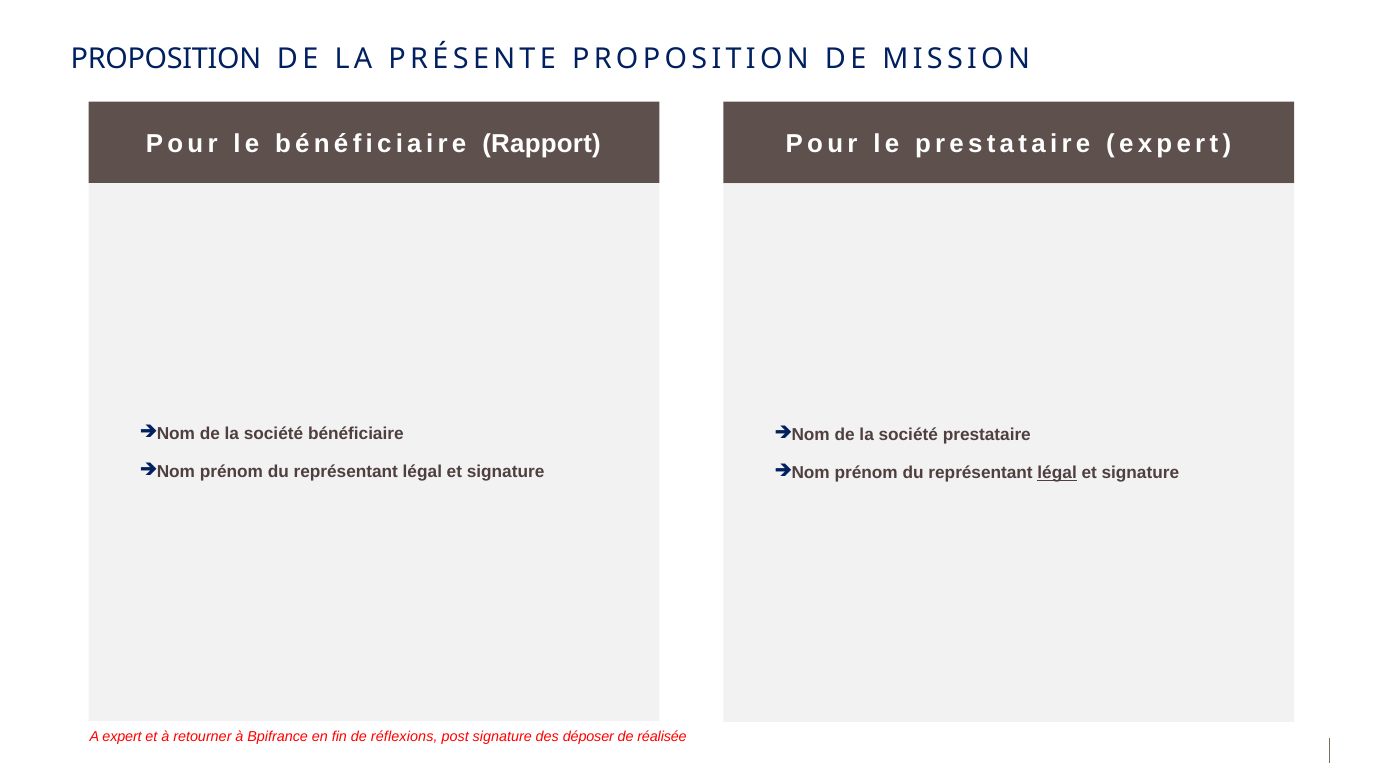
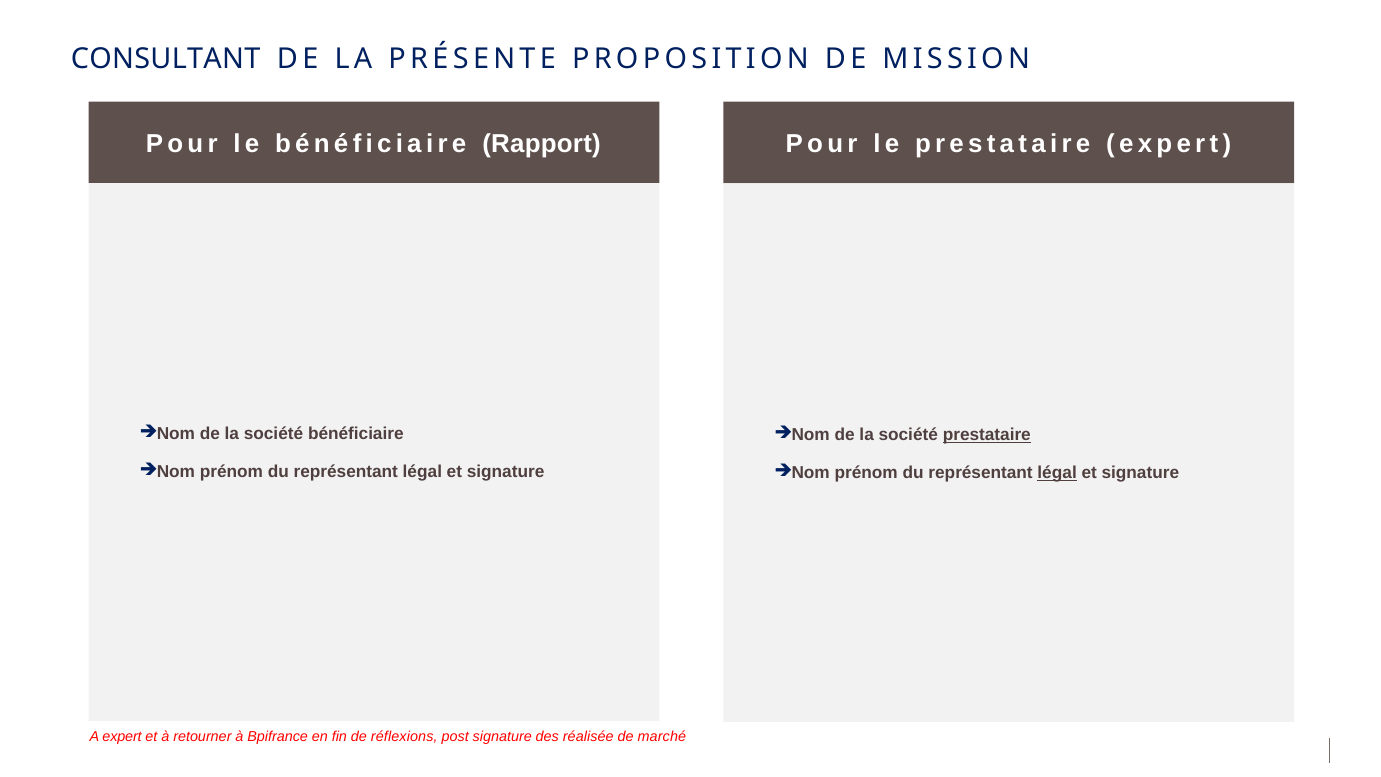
PROPOSITION at (166, 59): PROPOSITION -> CONSULTANT
prestataire at (987, 435) underline: none -> present
déposer: déposer -> réalisée
réalisée: réalisée -> marché
